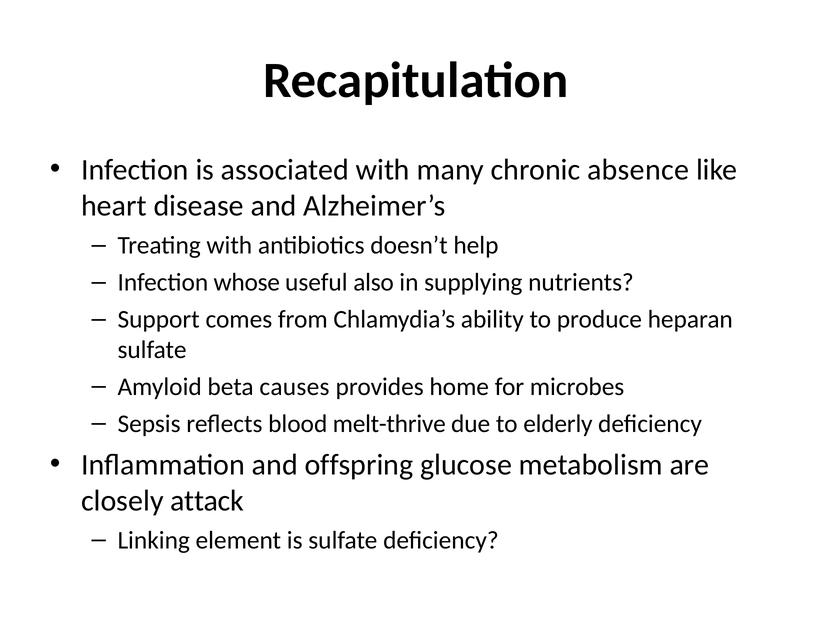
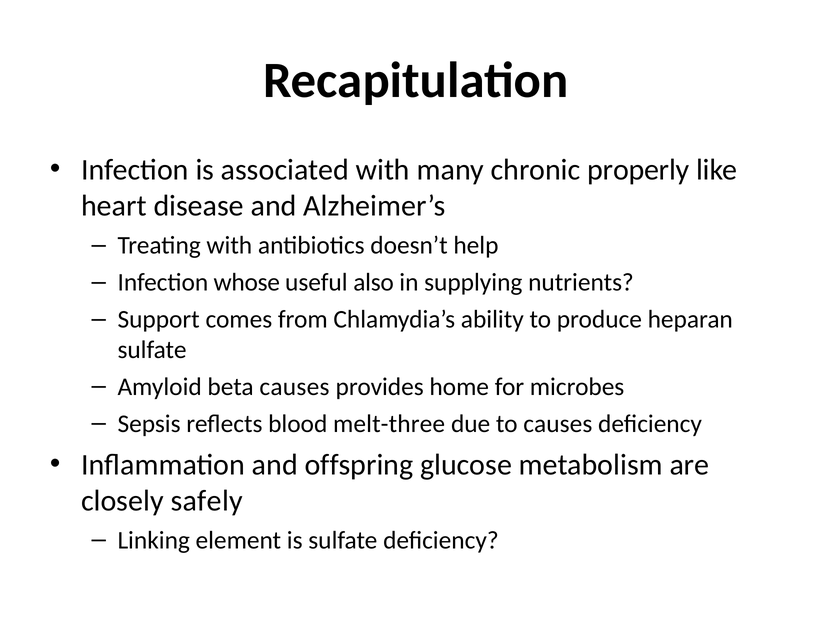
absence: absence -> properly
melt-thrive: melt-thrive -> melt-three
to elderly: elderly -> causes
attack: attack -> safely
